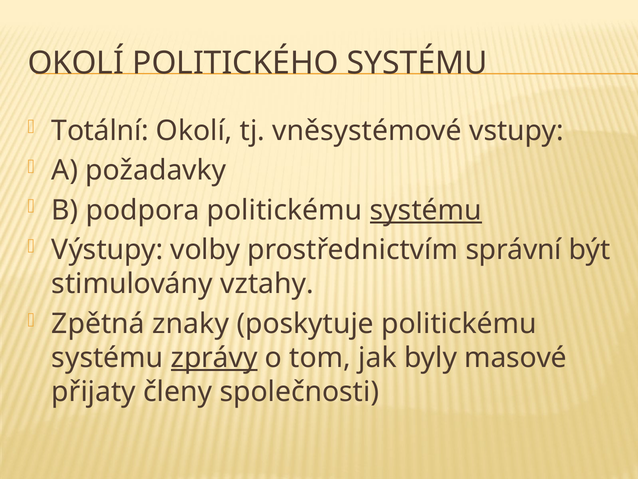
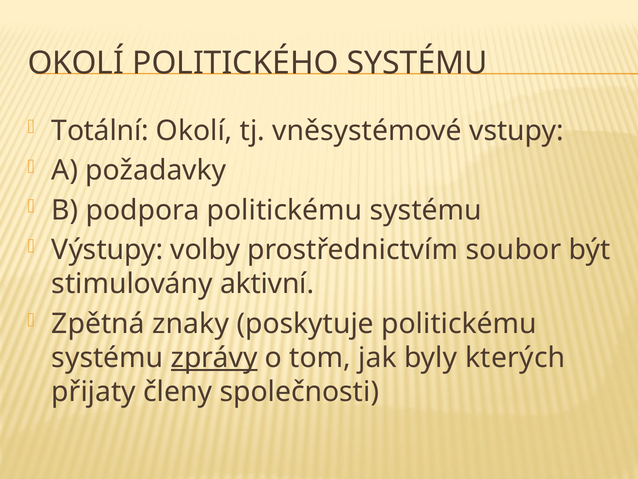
systému at (426, 210) underline: present -> none
správní: správní -> soubor
vztahy: vztahy -> aktivní
masové: masové -> kterých
